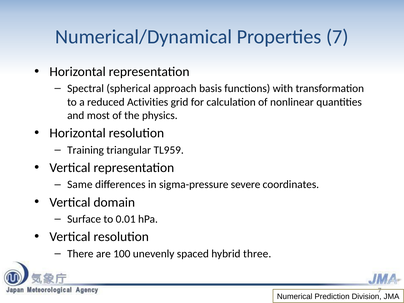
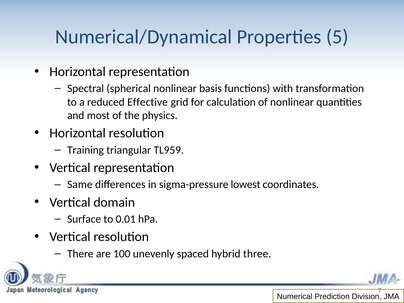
Properties 7: 7 -> 5
spherical approach: approach -> nonlinear
Activities: Activities -> Effective
severe: severe -> lowest
